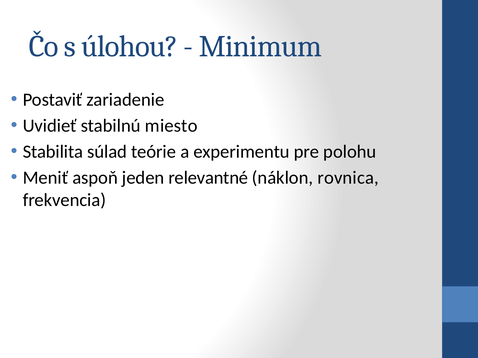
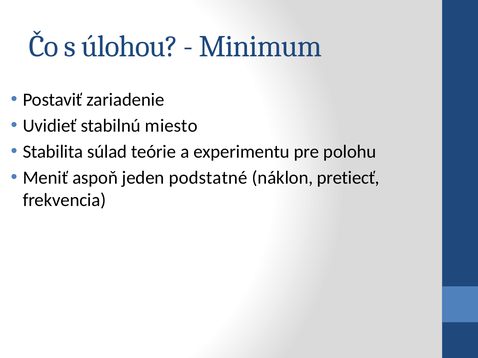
relevantné: relevantné -> podstatné
rovnica: rovnica -> pretiecť
